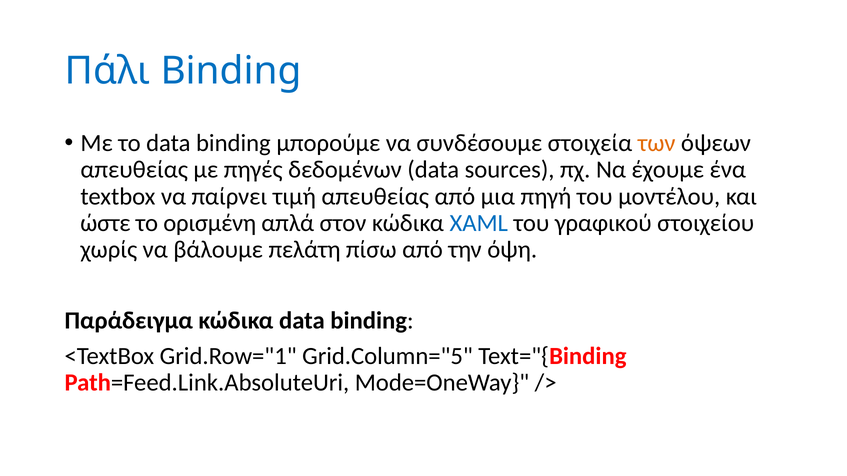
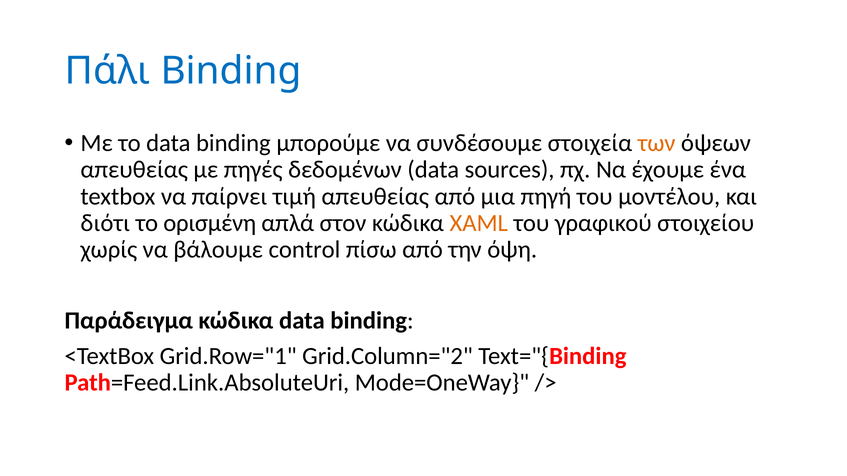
ώστε: ώστε -> διότι
XAML colour: blue -> orange
πελάτη: πελάτη -> control
Grid.Column="5: Grid.Column="5 -> Grid.Column="2
